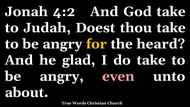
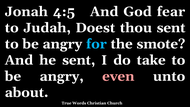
4:2: 4:2 -> 4:5
God take: take -> fear
thou take: take -> sent
for colour: yellow -> light blue
heard: heard -> smote
he glad: glad -> sent
